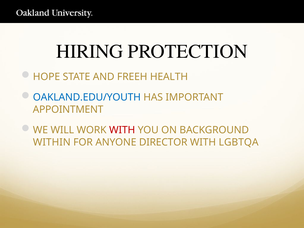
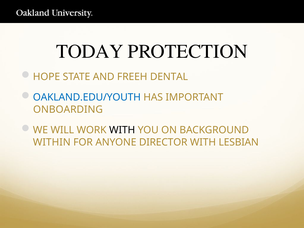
HIRING: HIRING -> TODAY
HEALTH: HEALTH -> DENTAL
APPOINTMENT: APPOINTMENT -> ONBOARDING
WITH at (122, 130) colour: red -> black
LGBTQA: LGBTQA -> LESBIAN
